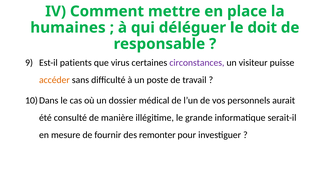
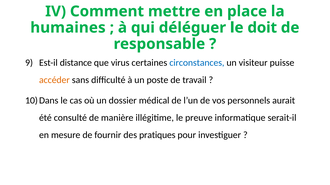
patients: patients -> distance
circonstances colour: purple -> blue
grande: grande -> preuve
remonter: remonter -> pratiques
